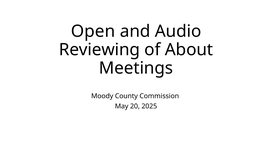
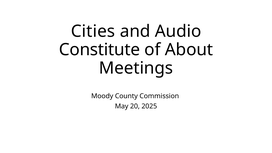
Open: Open -> Cities
Reviewing: Reviewing -> Constitute
